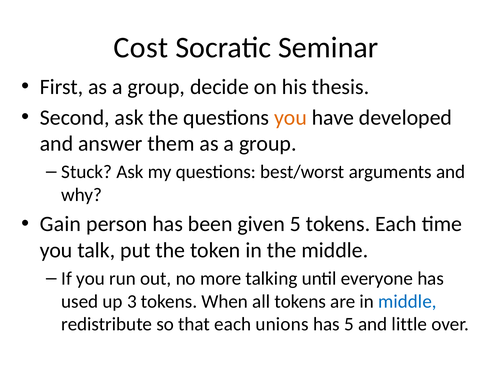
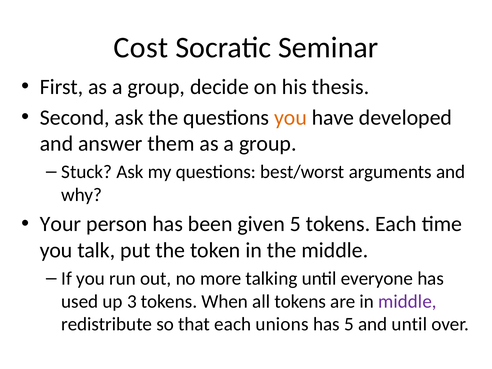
Gain: Gain -> Your
middle at (407, 301) colour: blue -> purple
and little: little -> until
